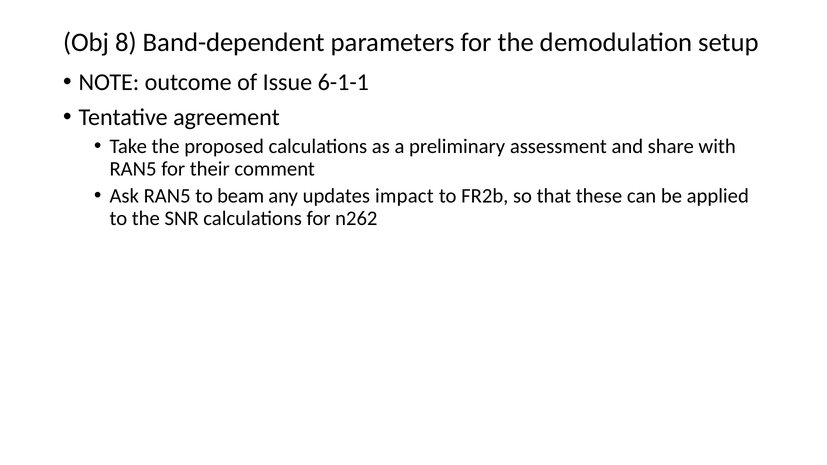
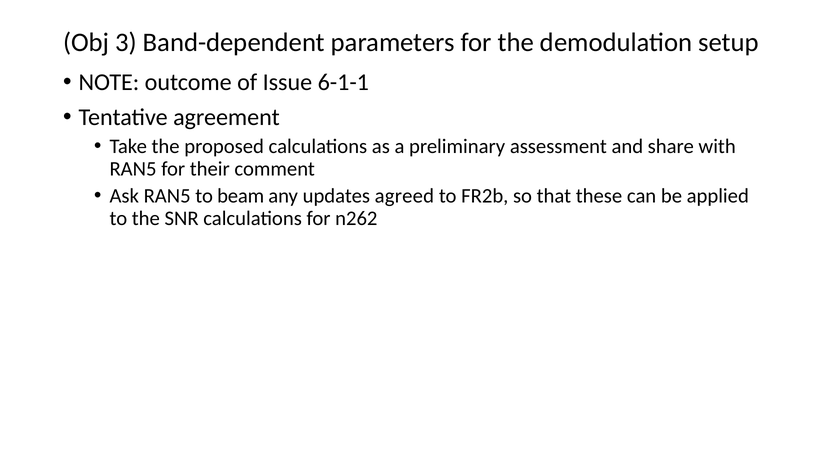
8: 8 -> 3
impact: impact -> agreed
